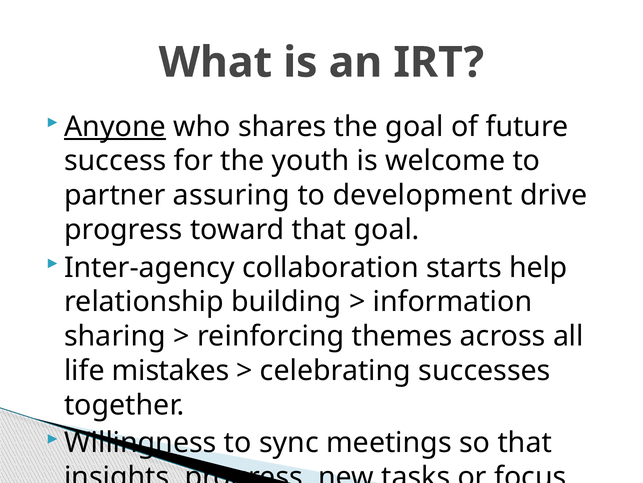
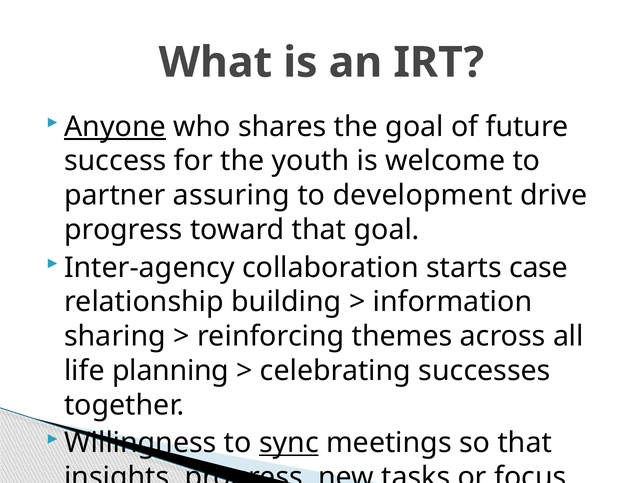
help: help -> case
mistakes: mistakes -> planning
sync underline: none -> present
